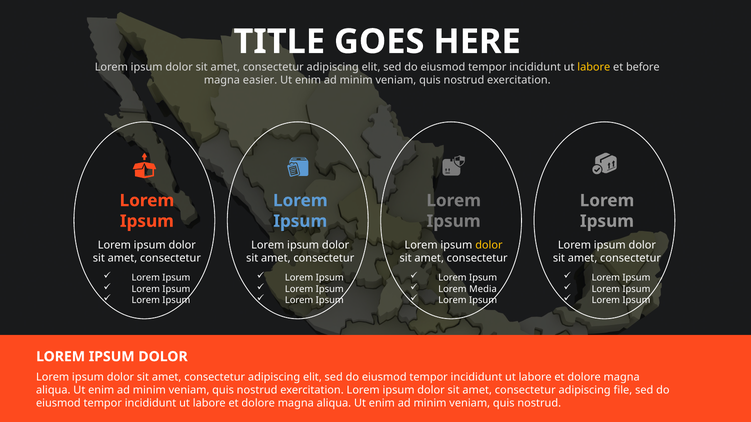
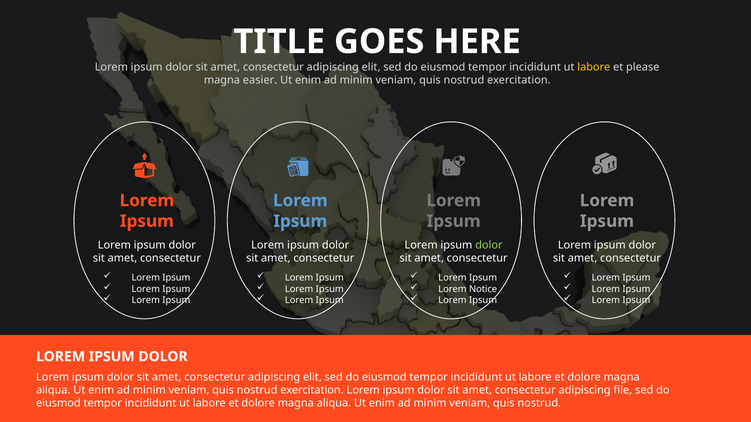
before: before -> please
dolor at (489, 245) colour: yellow -> light green
Media: Media -> Notice
